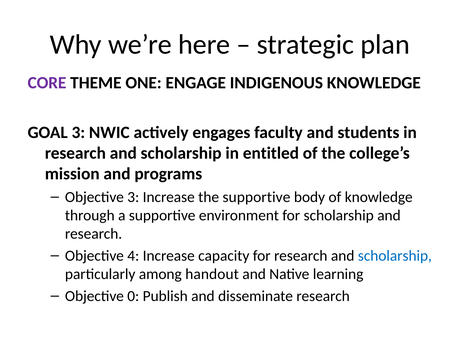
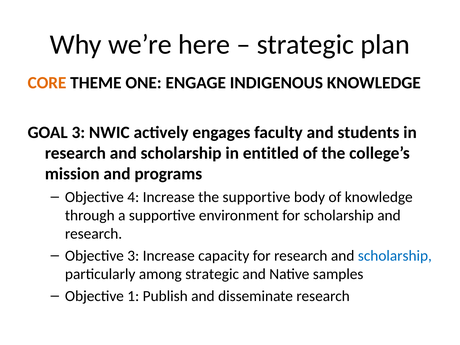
CORE colour: purple -> orange
Objective 3: 3 -> 4
Objective 4: 4 -> 3
among handout: handout -> strategic
learning: learning -> samples
0: 0 -> 1
